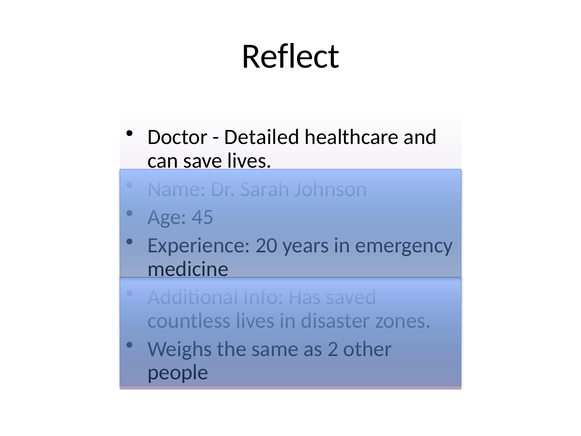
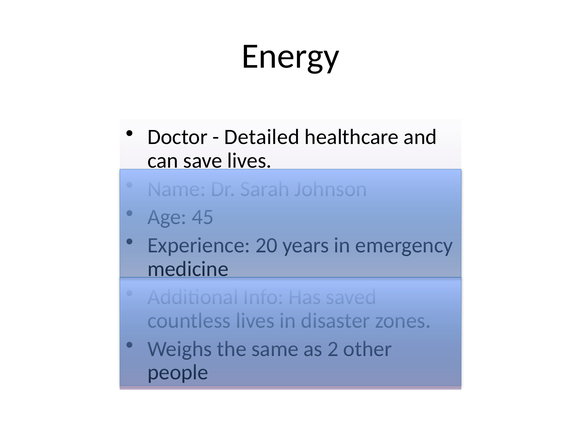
Reflect: Reflect -> Energy
